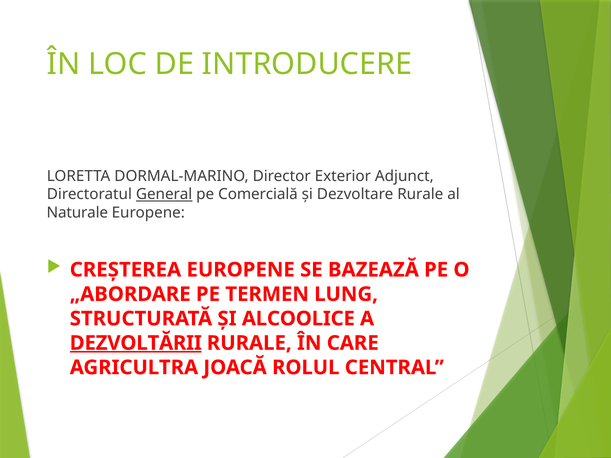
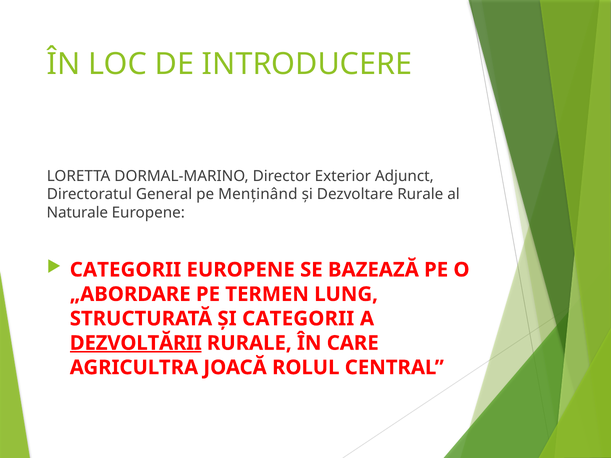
General underline: present -> none
Comercială: Comercială -> Menținând
CREȘTEREA at (125, 270): CREȘTEREA -> CATEGORII
ȘI ALCOOLICE: ALCOOLICE -> CATEGORII
